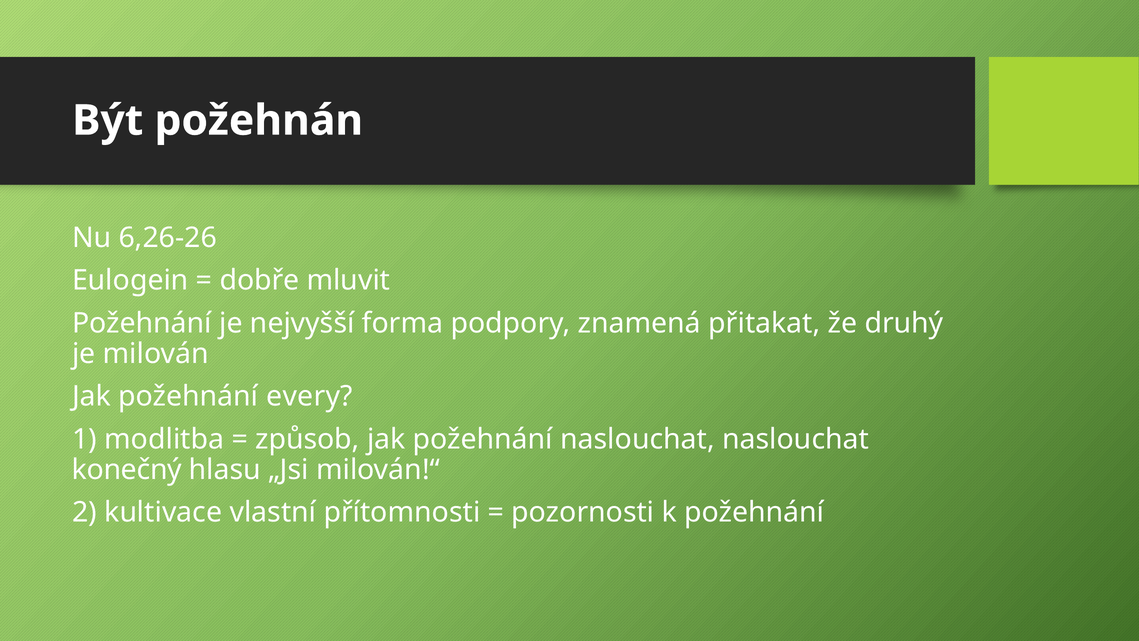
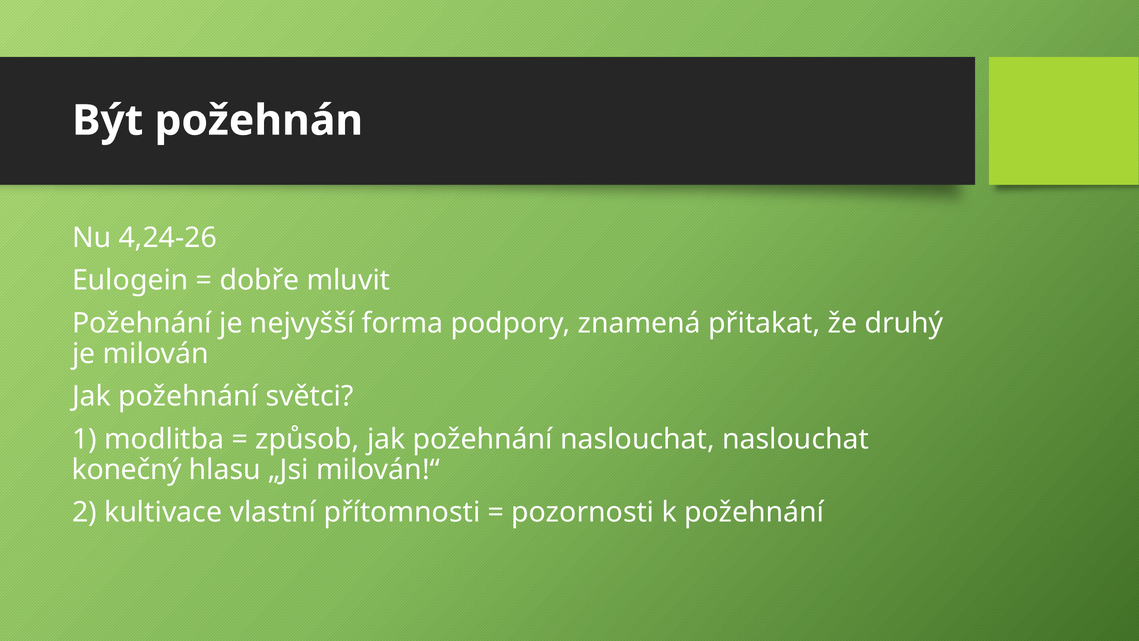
6,26-26: 6,26-26 -> 4,24-26
every: every -> světci
